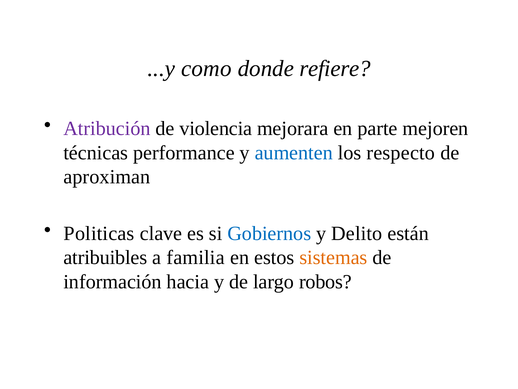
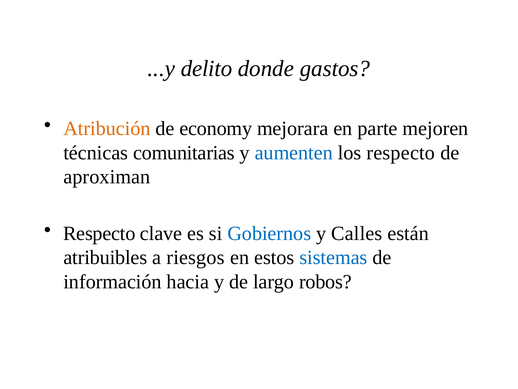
como: como -> delito
refiere: refiere -> gastos
Atribución colour: purple -> orange
violencia: violencia -> economy
performance: performance -> comunitarias
Politicas at (99, 233): Politicas -> Respecto
Delito: Delito -> Calles
familia: familia -> riesgos
sistemas colour: orange -> blue
